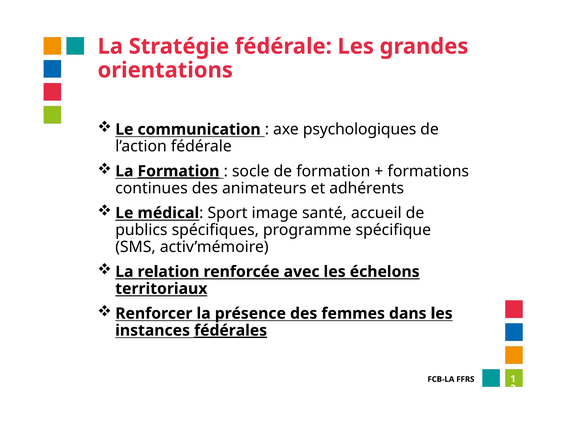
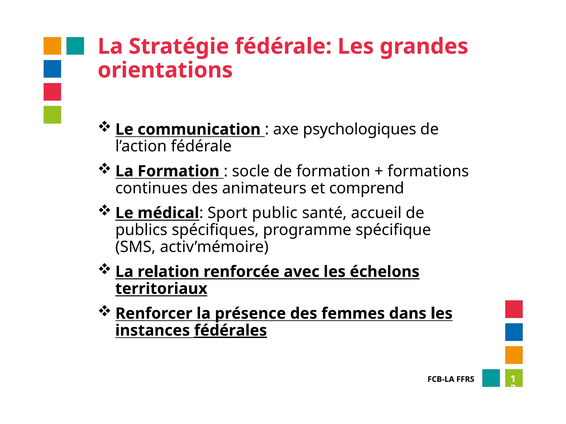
Formation at (178, 171) underline: present -> none
adhérents: adhérents -> comprend
image: image -> public
